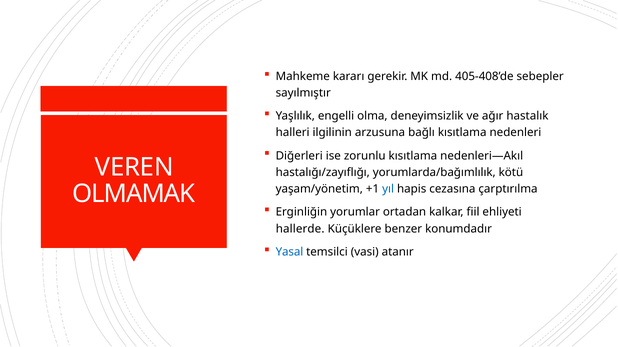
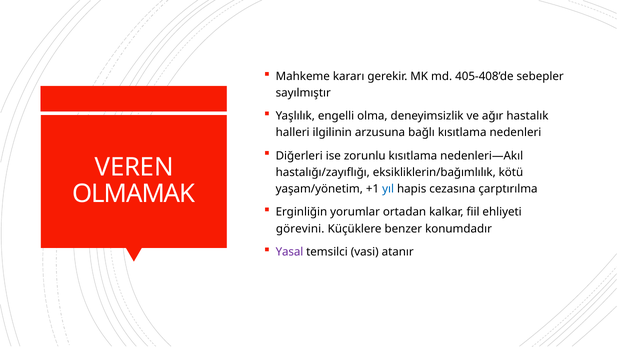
yorumlarda/bağımlılık: yorumlarda/bağımlılık -> eksikliklerin/bağımlılık
hallerde: hallerde -> görevini
Yasal colour: blue -> purple
